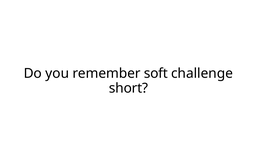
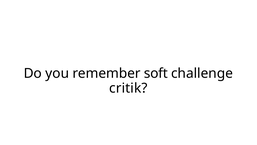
short: short -> critik
